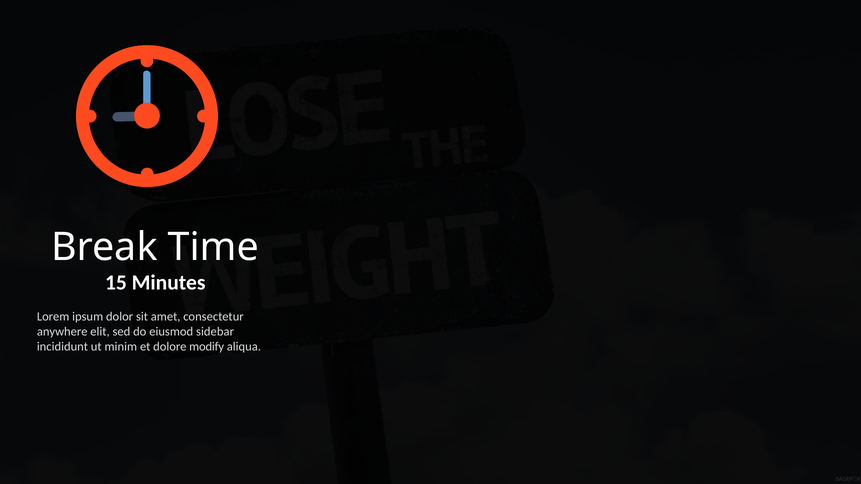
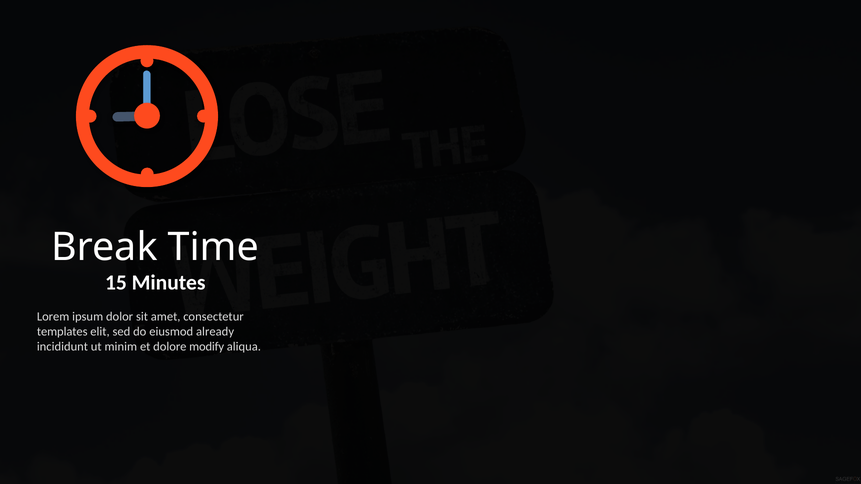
anywhere: anywhere -> templates
sidebar: sidebar -> already
